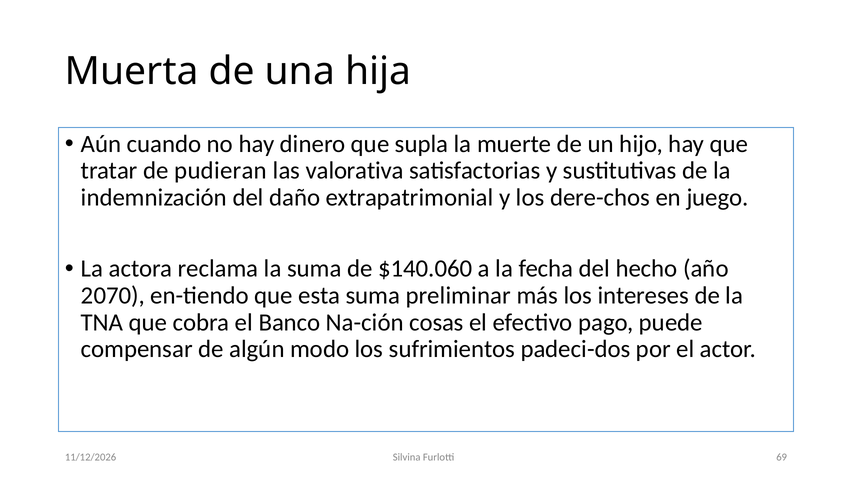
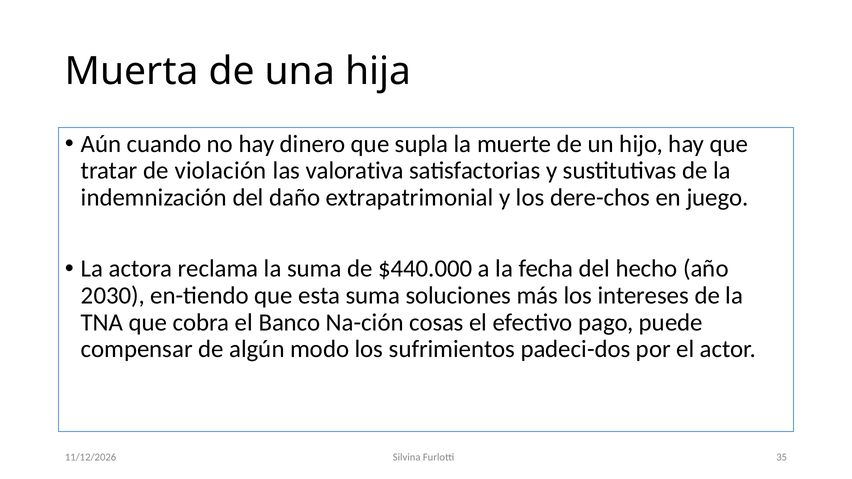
pudieran: pudieran -> violación
$140.060: $140.060 -> $440.000
2070: 2070 -> 2030
preliminar: preliminar -> soluciones
69: 69 -> 35
